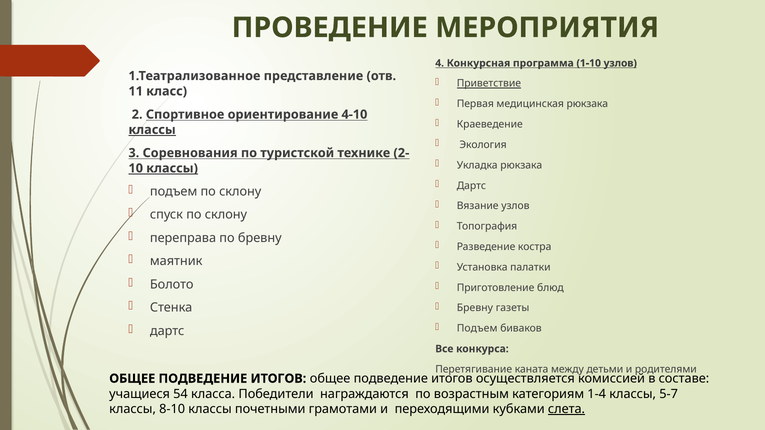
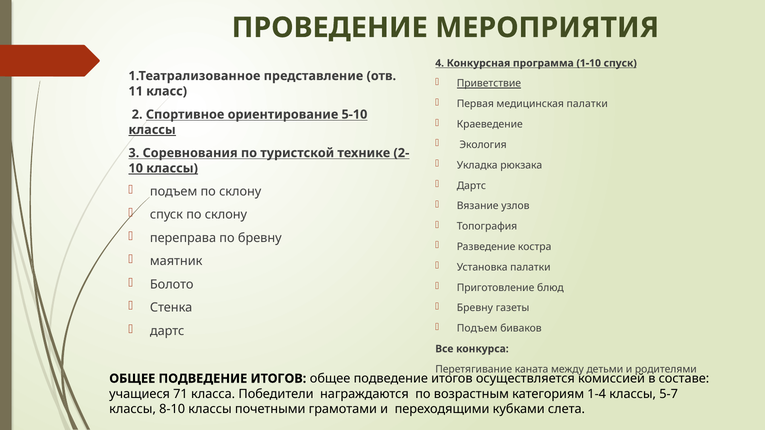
1-10 узлов: узлов -> спуск
медицинская рюкзака: рюкзака -> палатки
4-10: 4-10 -> 5-10
54: 54 -> 71
слета underline: present -> none
